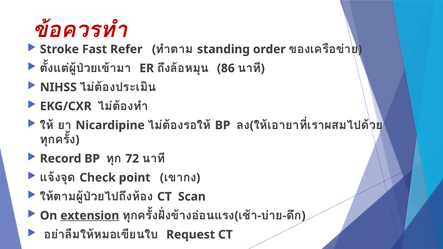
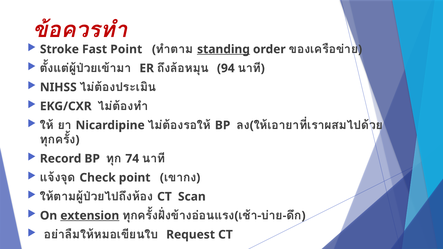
Fast Refer: Refer -> Point
standing underline: none -> present
86: 86 -> 94
72: 72 -> 74
